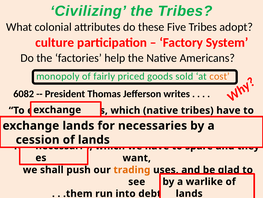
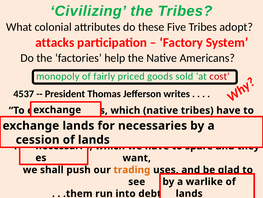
culture: culture -> attacks
cost colour: orange -> red
6082: 6082 -> 4537
